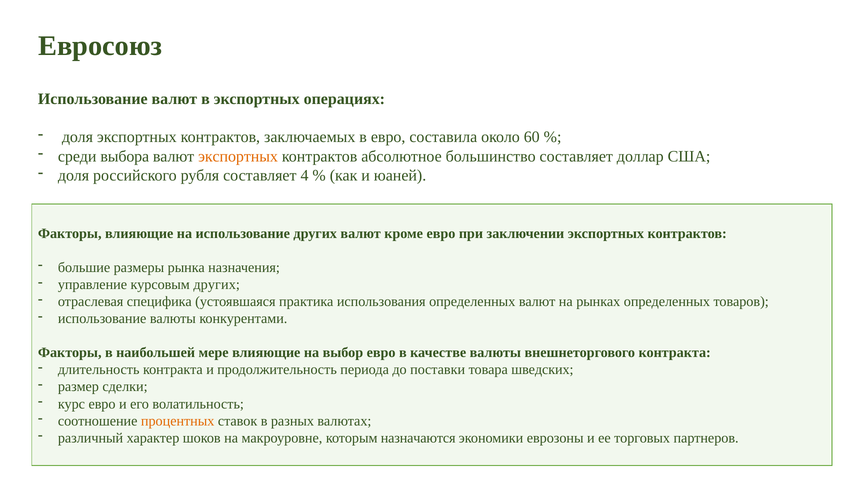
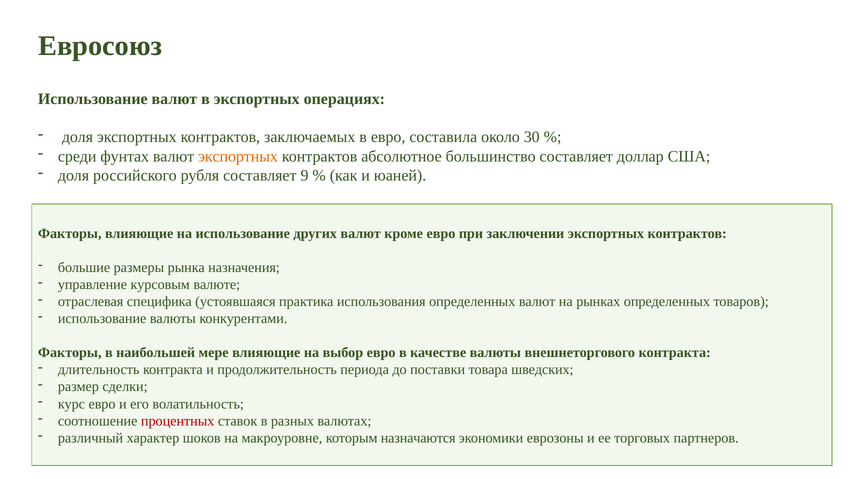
60: 60 -> 30
выбора: выбора -> фунтах
4: 4 -> 9
курсовым других: других -> валюте
процентных colour: orange -> red
